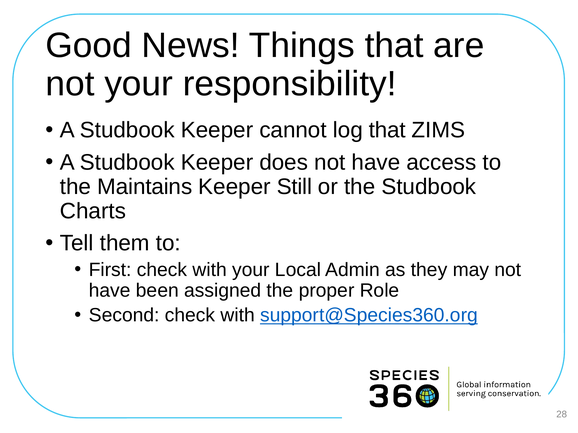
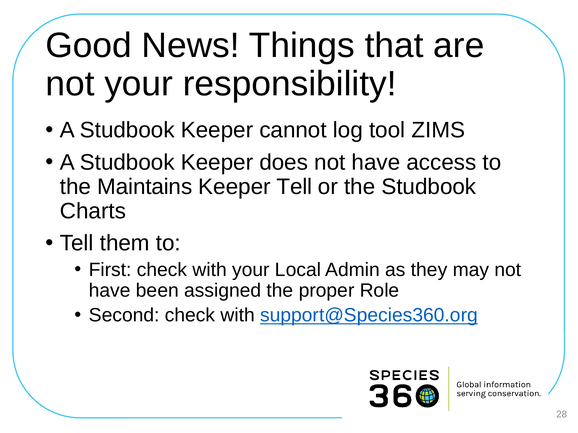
log that: that -> tool
Keeper Still: Still -> Tell
